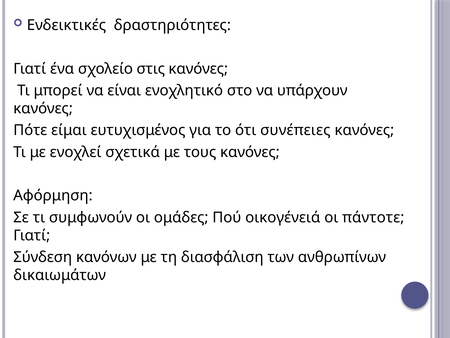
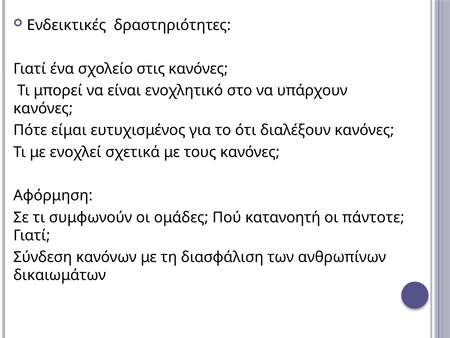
συνέπειες: συνέπειες -> διαλέξουν
οικογένειά: οικογένειά -> κατανοητή
